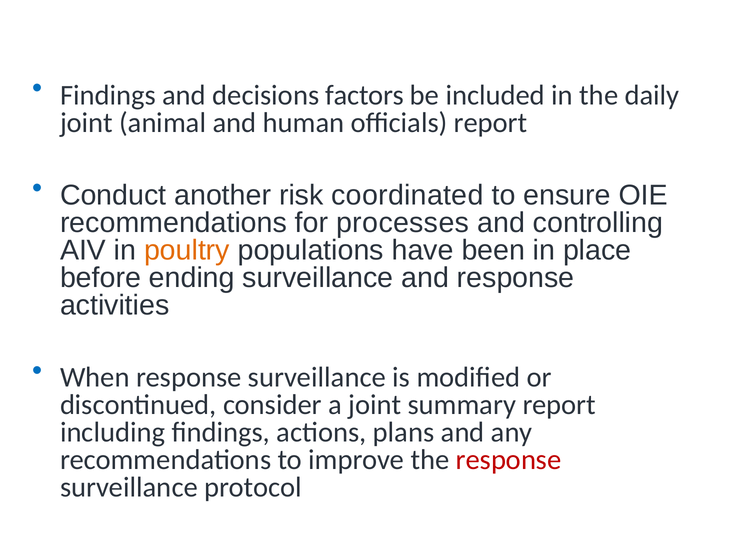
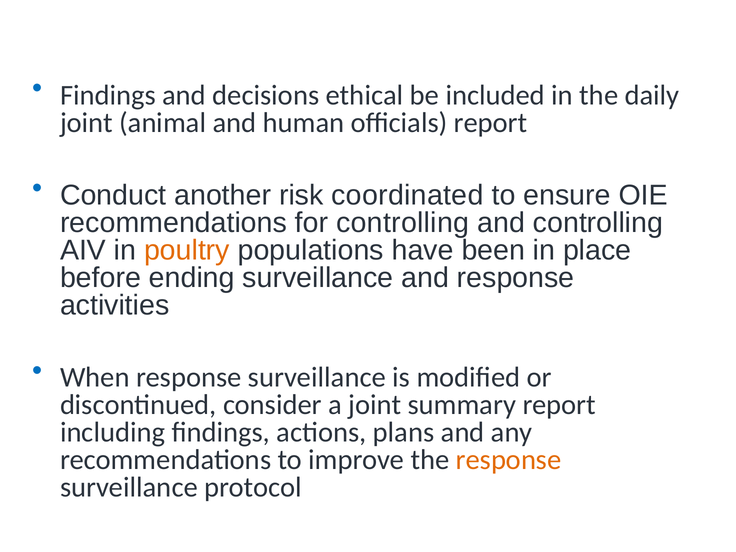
factors: factors -> ethical
for processes: processes -> controlling
response at (509, 460) colour: red -> orange
